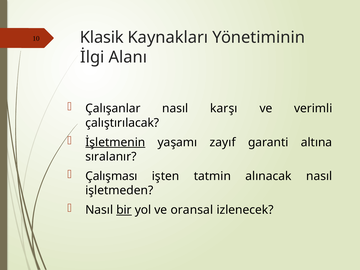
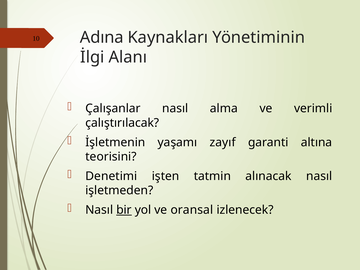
Klasik: Klasik -> Adına
karşı: karşı -> alma
İşletmenin underline: present -> none
sıralanır: sıralanır -> teorisini
Çalışması: Çalışması -> Denetimi
